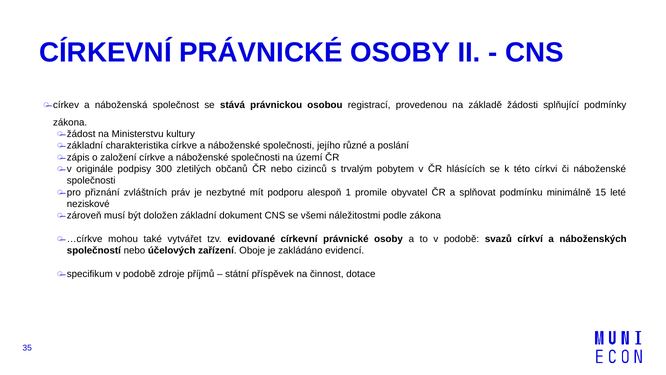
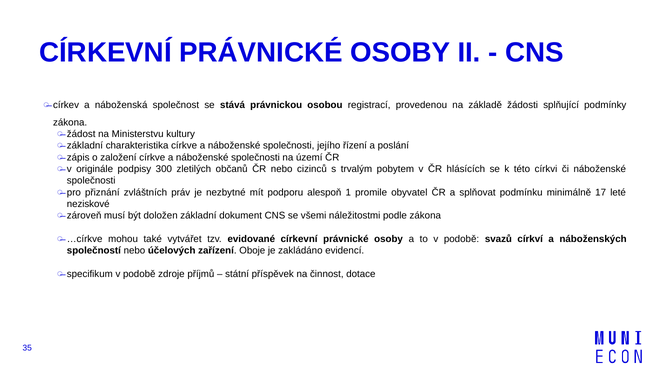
různé: různé -> řízení
15: 15 -> 17
